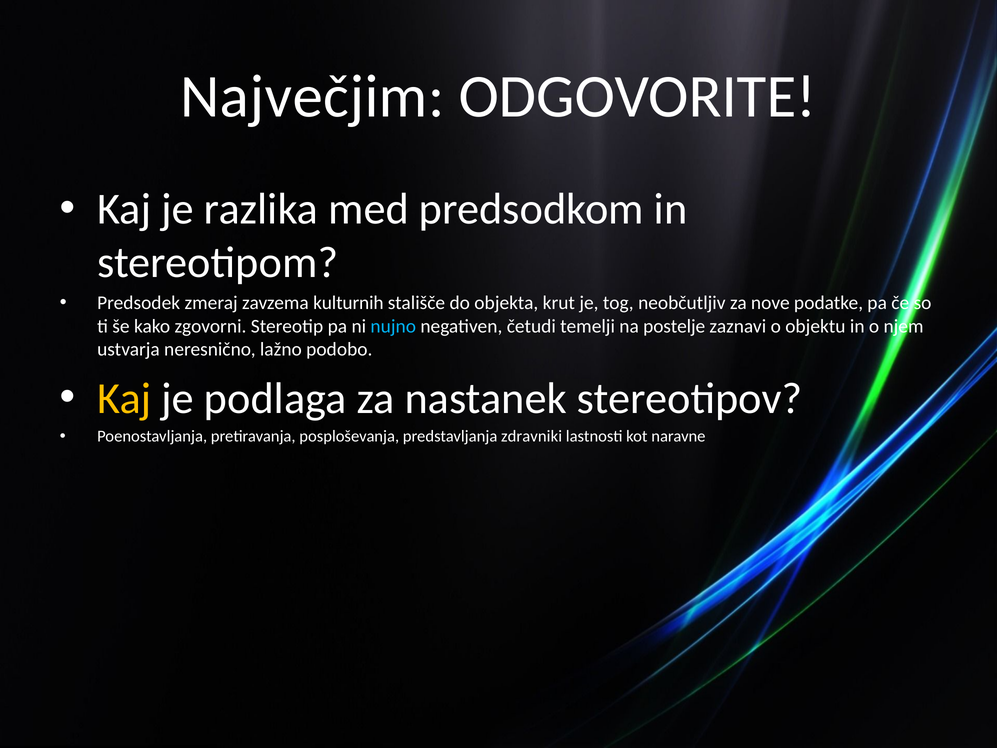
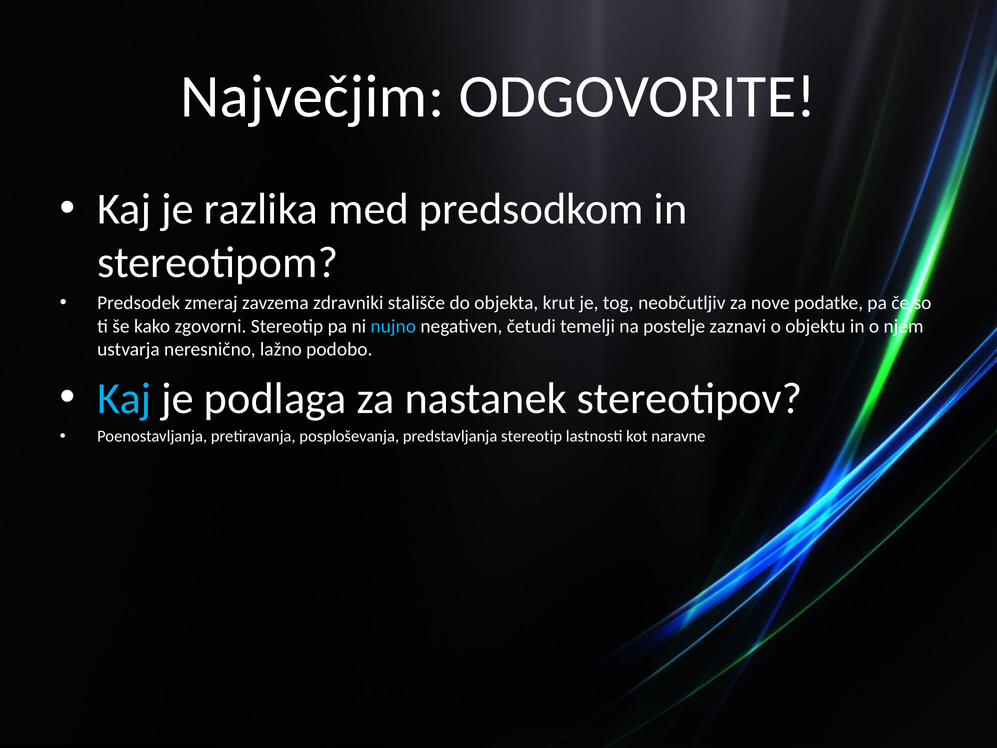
kulturnih: kulturnih -> zdravniki
Kaj at (124, 398) colour: yellow -> light blue
predstavljanja zdravniki: zdravniki -> stereotip
